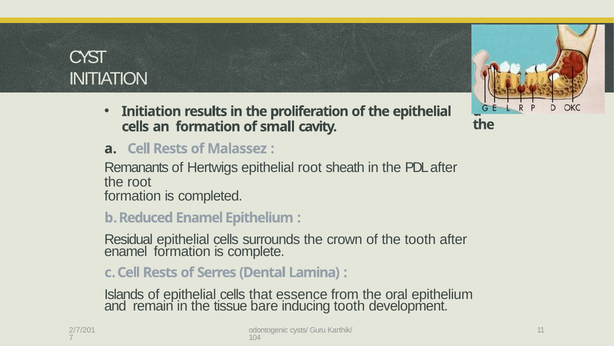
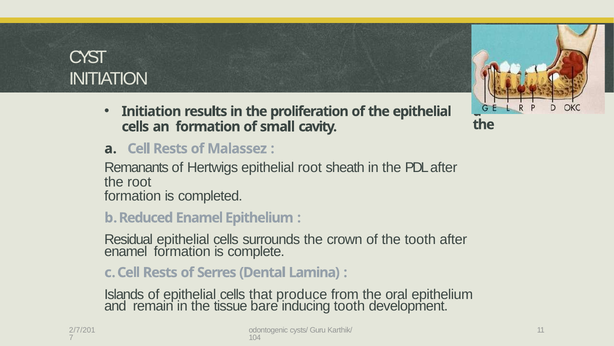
essence: essence -> produce
